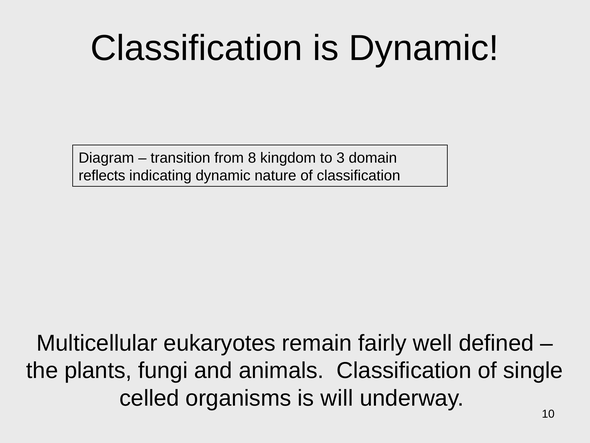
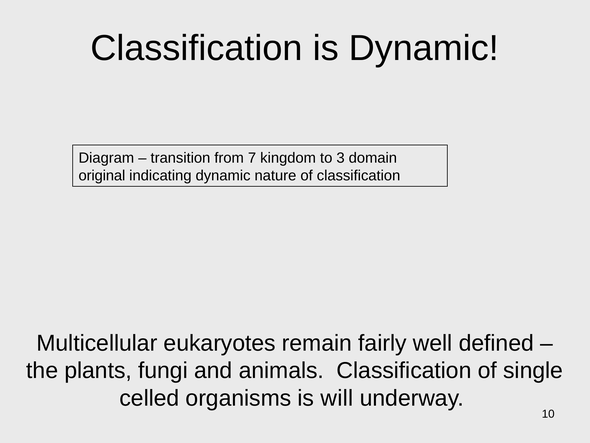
8: 8 -> 7
reflects: reflects -> original
